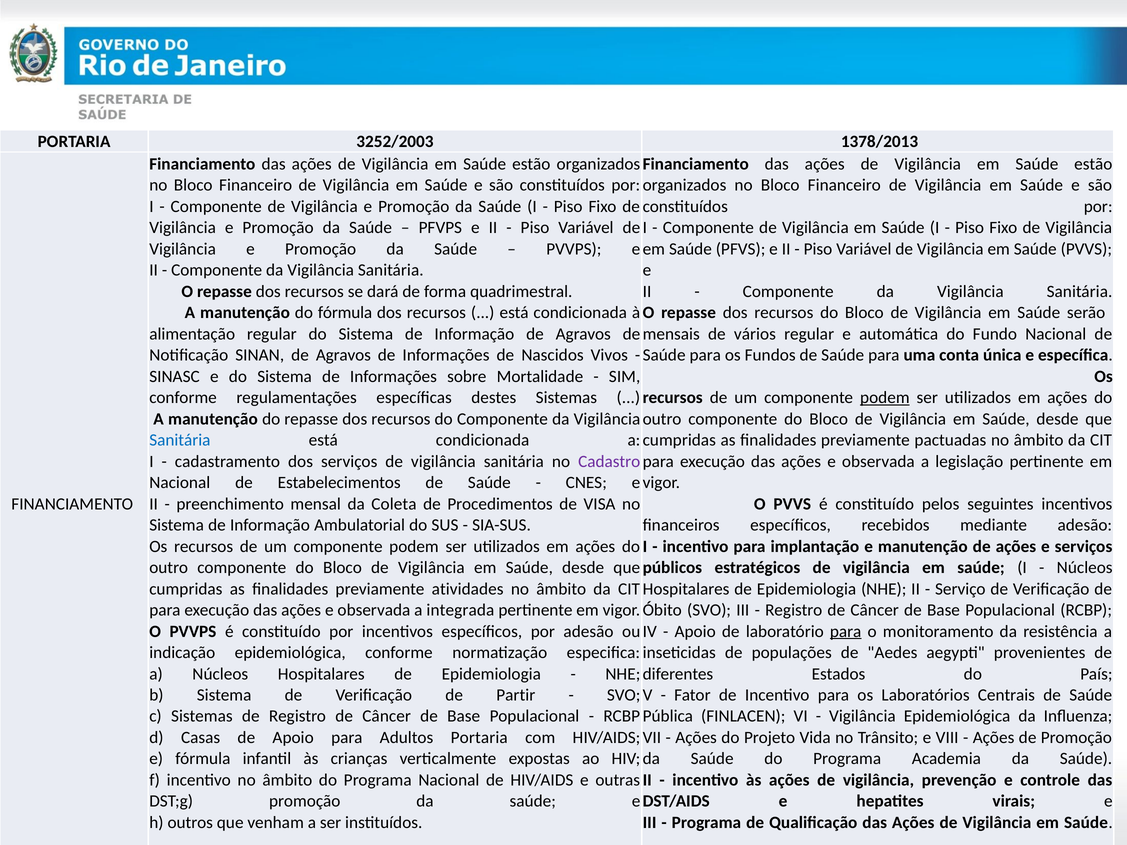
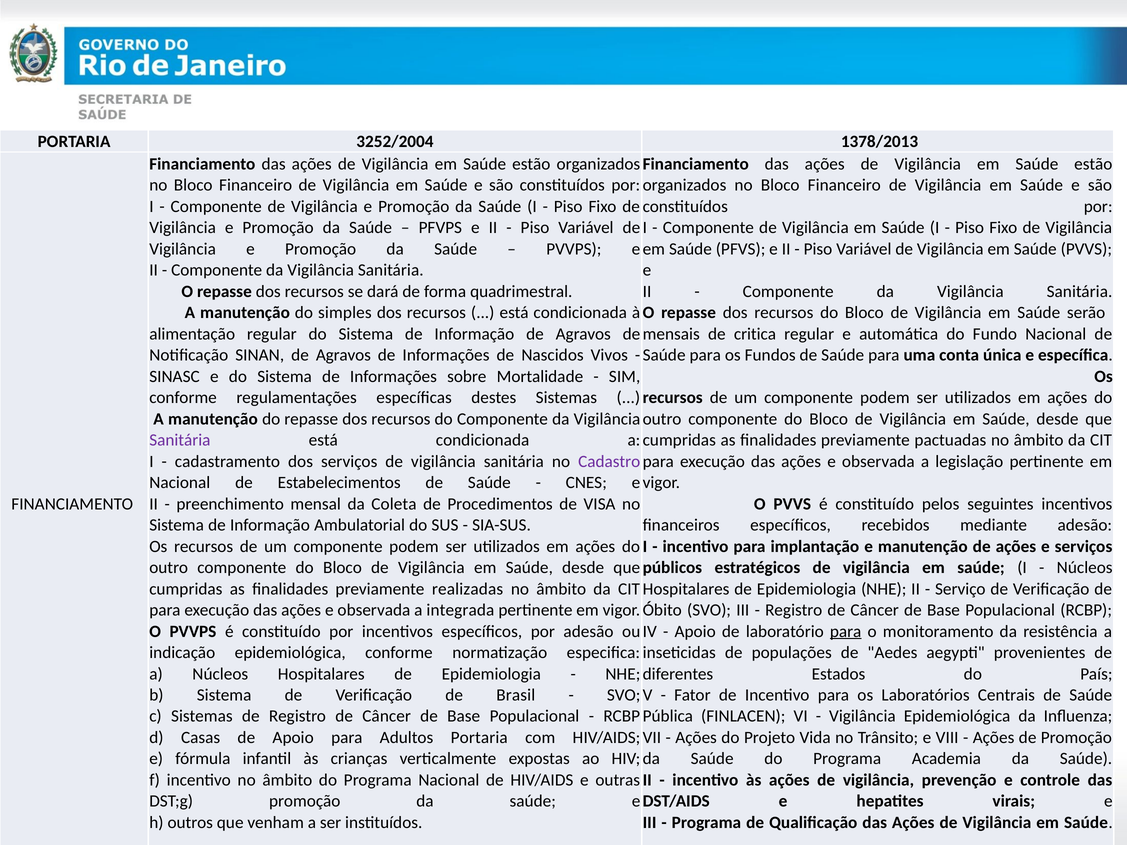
3252/2003: 3252/2003 -> 3252/2004
do fórmula: fórmula -> simples
vários: vários -> critica
podem at (885, 398) underline: present -> none
Sanitária at (180, 440) colour: blue -> purple
atividades: atividades -> realizadas
Partir: Partir -> Brasil
